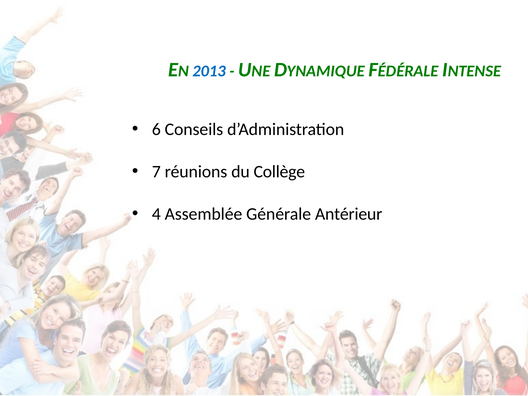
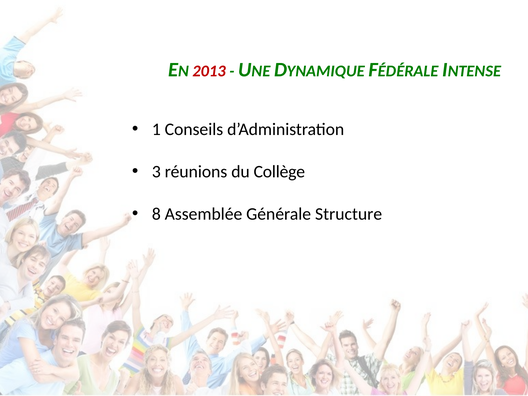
2013 colour: blue -> red
6: 6 -> 1
7: 7 -> 3
4: 4 -> 8
Antérieur: Antérieur -> Structure
